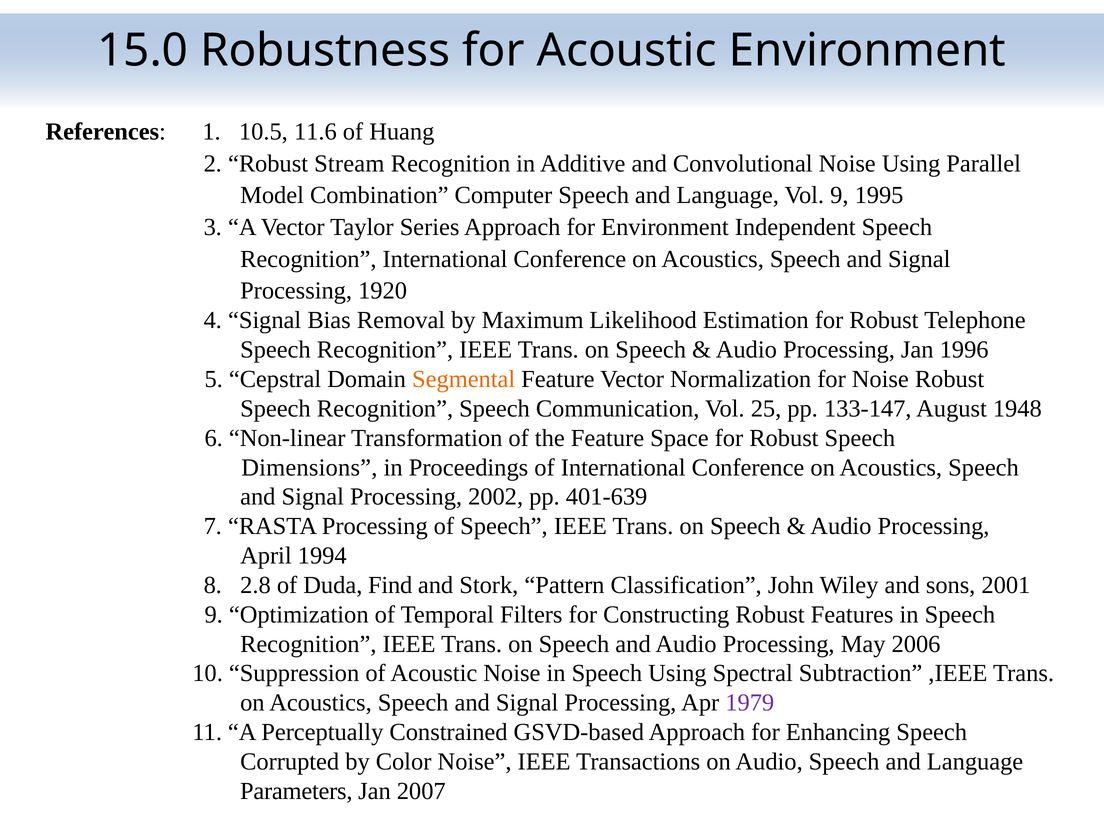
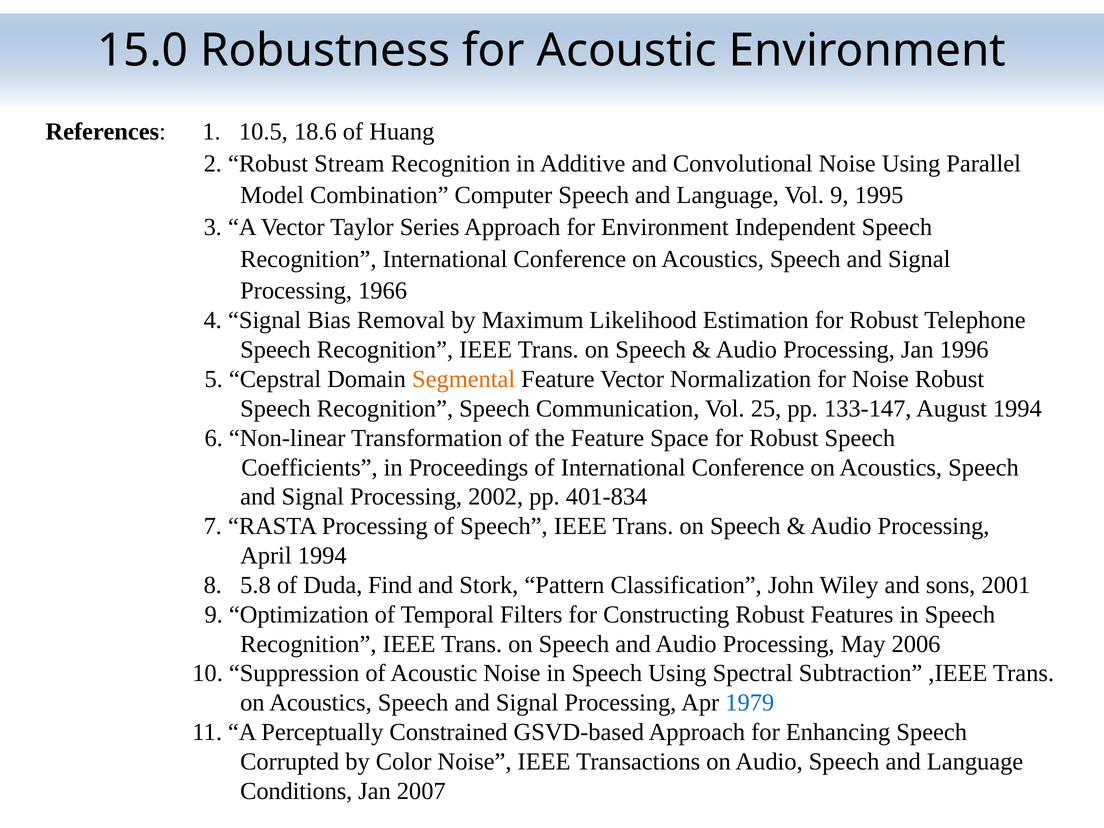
11.6: 11.6 -> 18.6
1920: 1920 -> 1966
August 1948: 1948 -> 1994
Dimensions: Dimensions -> Coefficients
401-639: 401-639 -> 401-834
2.8: 2.8 -> 5.8
1979 colour: purple -> blue
Parameters: Parameters -> Conditions
